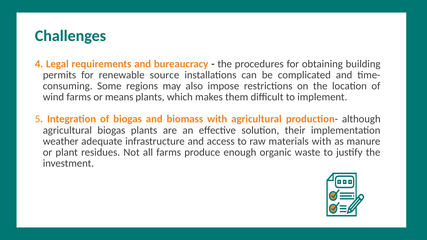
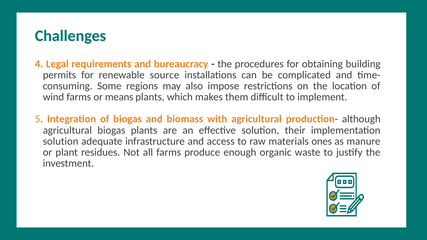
weather at (61, 141): weather -> solution
materials with: with -> ones
